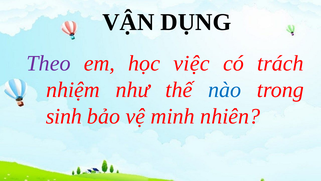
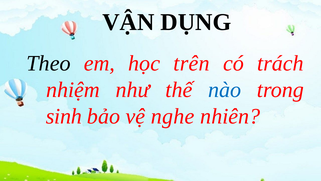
Theo colour: purple -> black
việc: việc -> trên
minh: minh -> nghe
